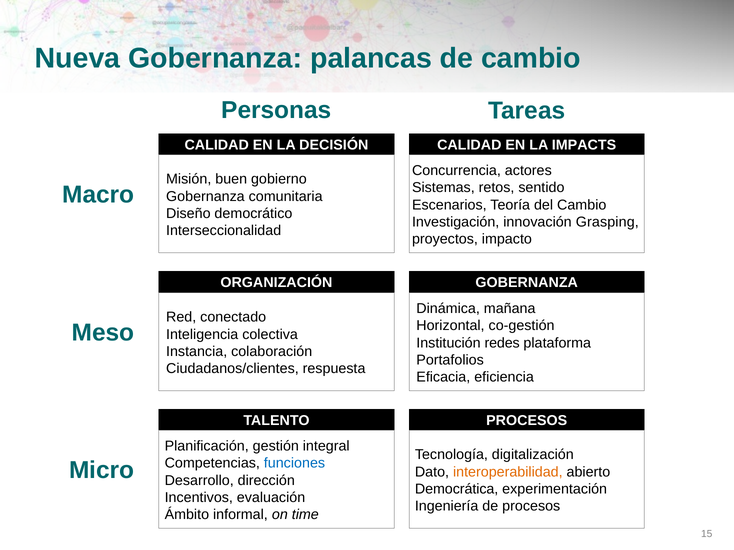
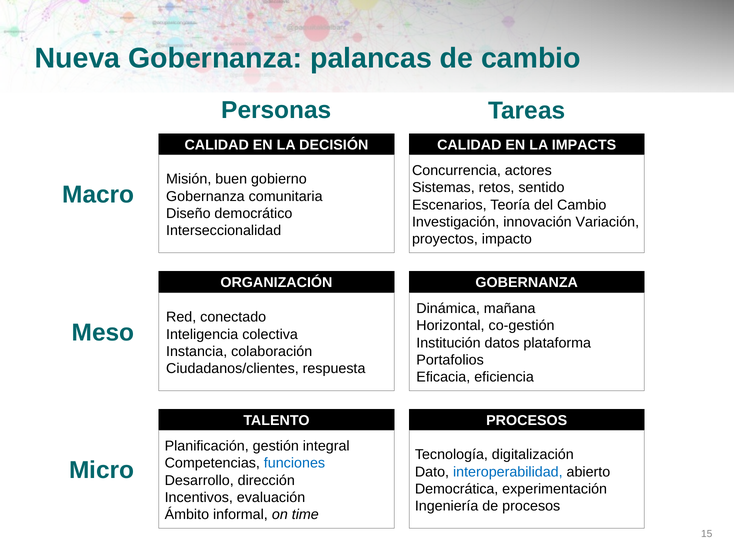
Grasping: Grasping -> Variación
redes: redes -> datos
interoperabilidad colour: orange -> blue
